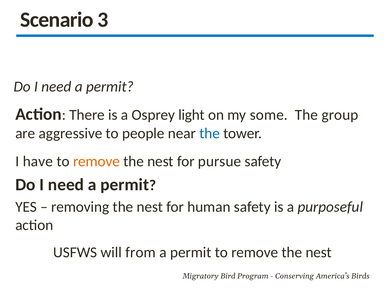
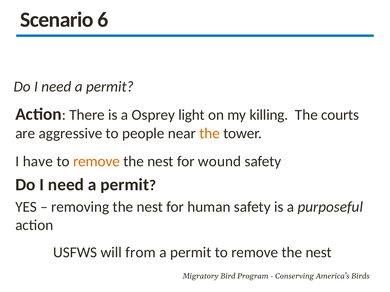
3: 3 -> 6
some: some -> killing
group: group -> courts
the at (210, 134) colour: blue -> orange
pursue: pursue -> wound
